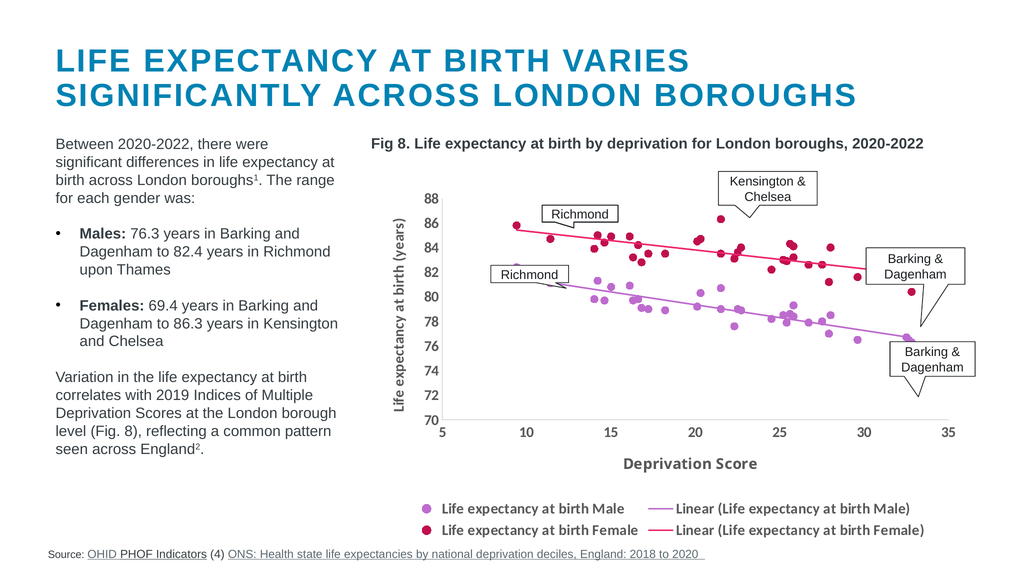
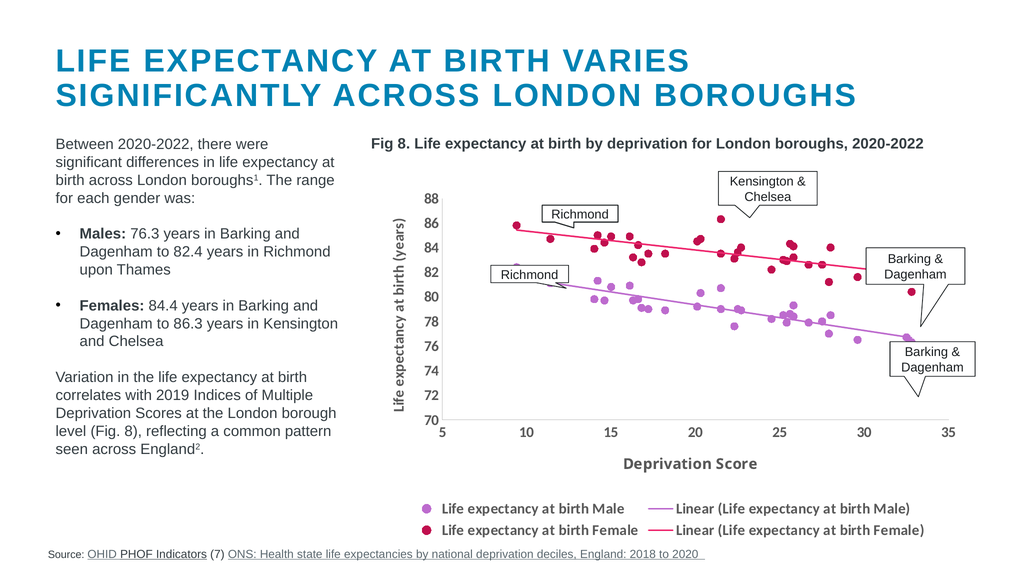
69.4: 69.4 -> 84.4
4: 4 -> 7
